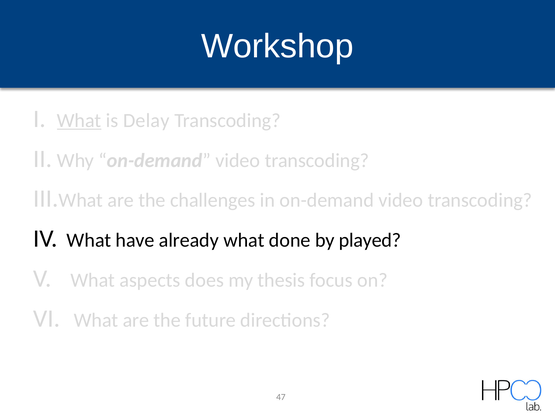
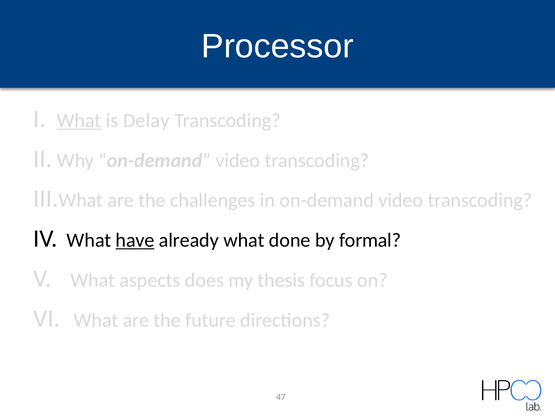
Workshop: Workshop -> Processor
have underline: none -> present
played: played -> formal
